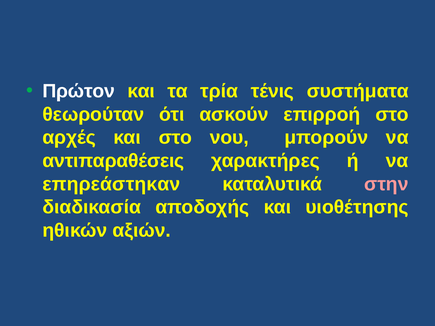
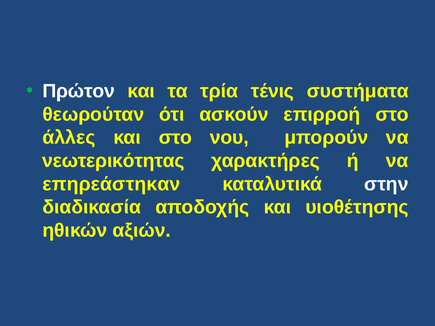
αρχές: αρχές -> άλλες
αντιπαραθέσεις: αντιπαραθέσεις -> νεωτερικότητας
στην colour: pink -> white
